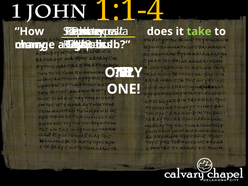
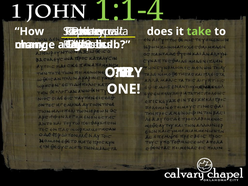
1:1-4 colour: yellow -> light green
